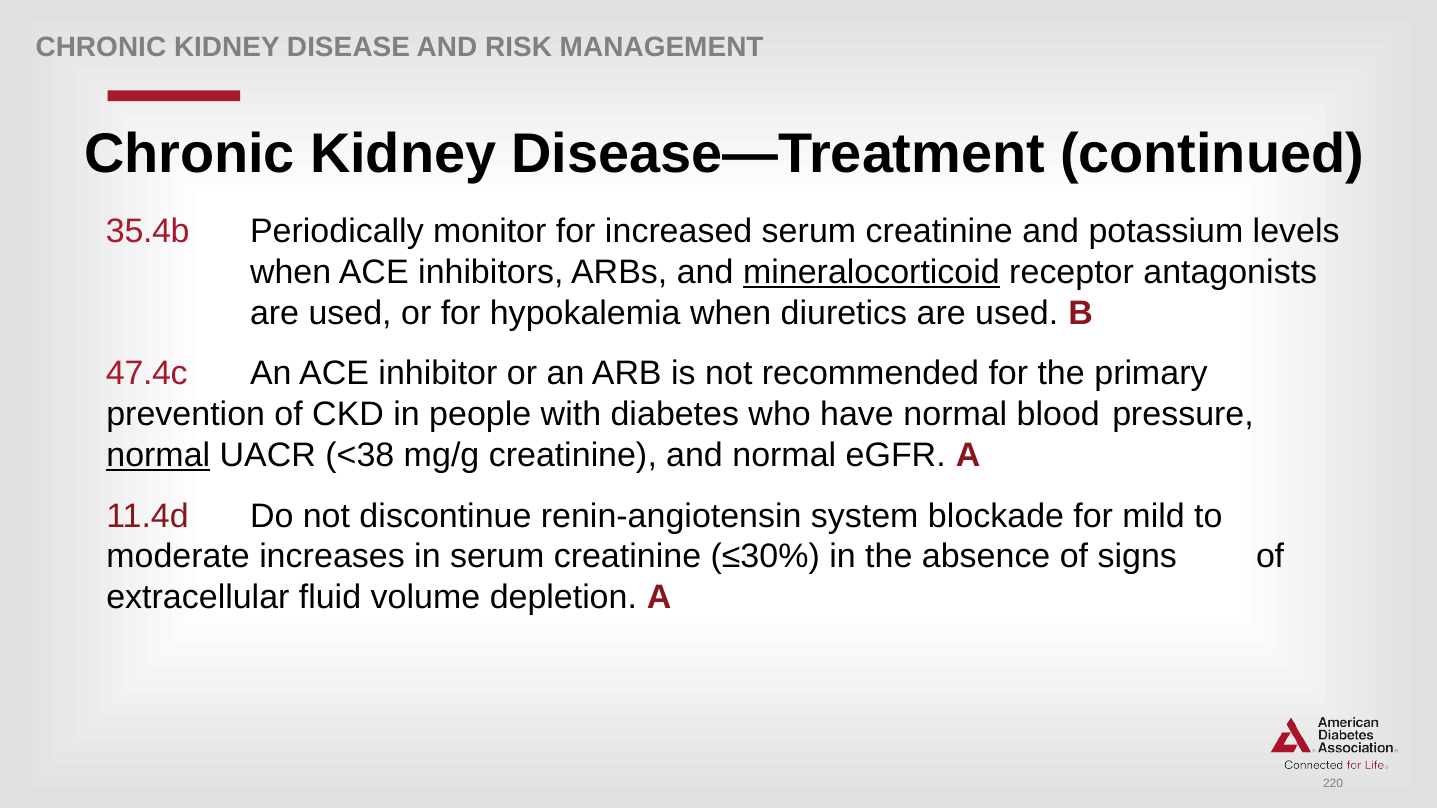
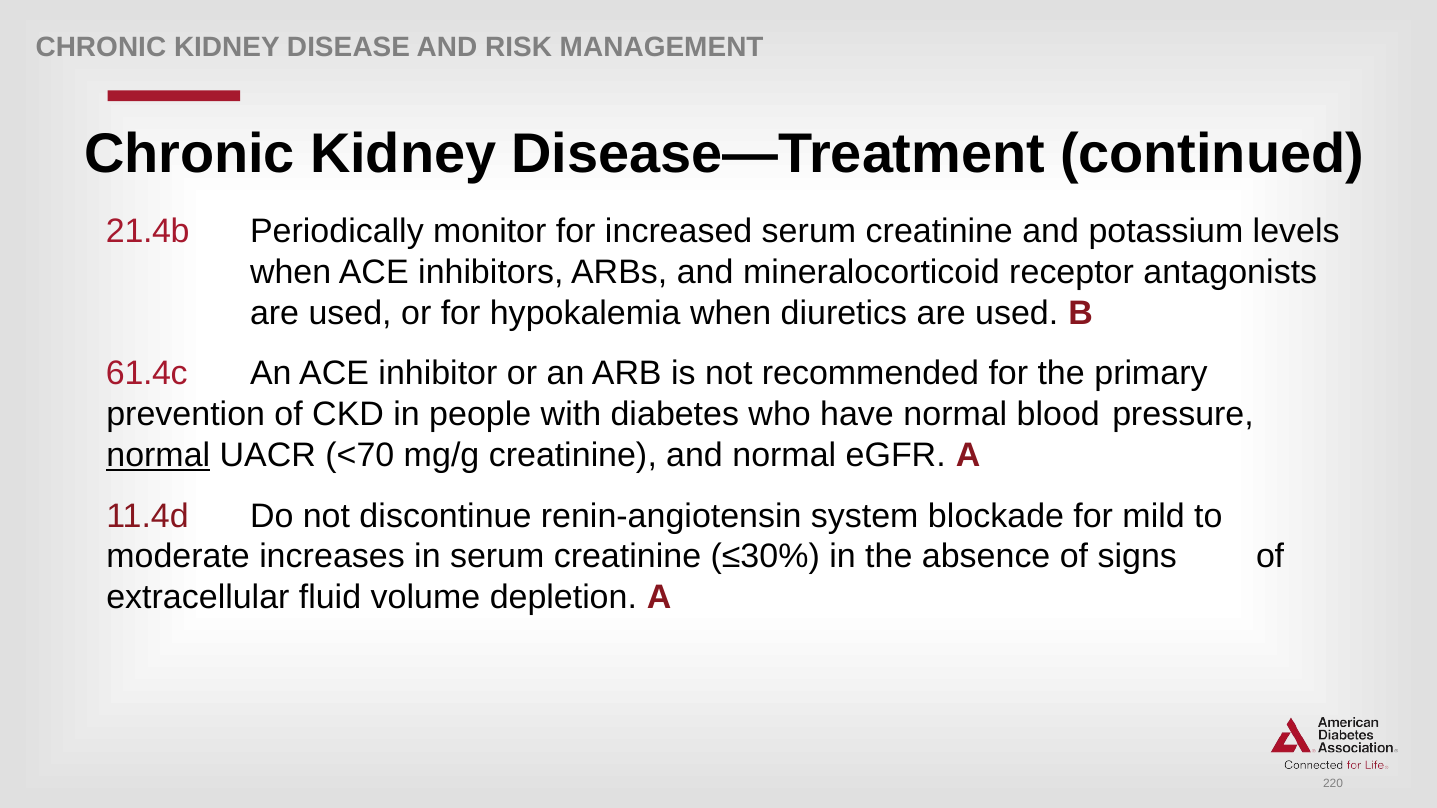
35.4b: 35.4b -> 21.4b
mineralocorticoid underline: present -> none
47.4c: 47.4c -> 61.4c
<38: <38 -> <70
